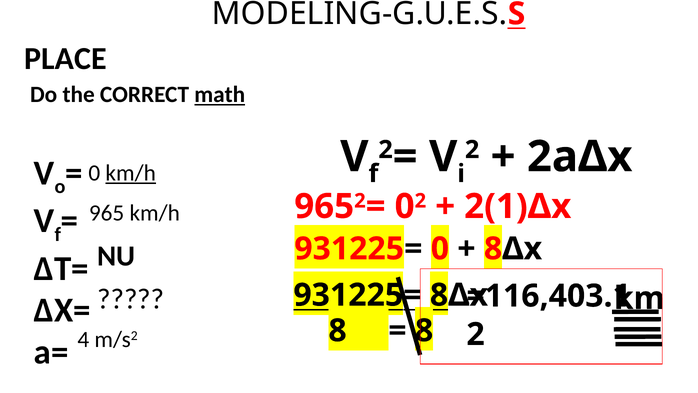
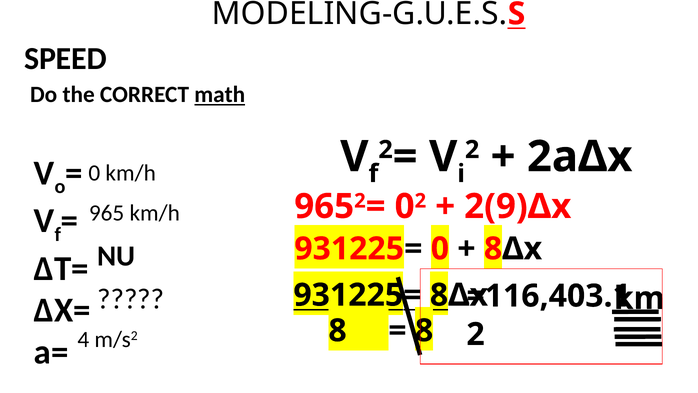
PLACE: PLACE -> SPEED
km/h at (131, 173) underline: present -> none
2(1)Δx: 2(1)Δx -> 2(9)Δx
